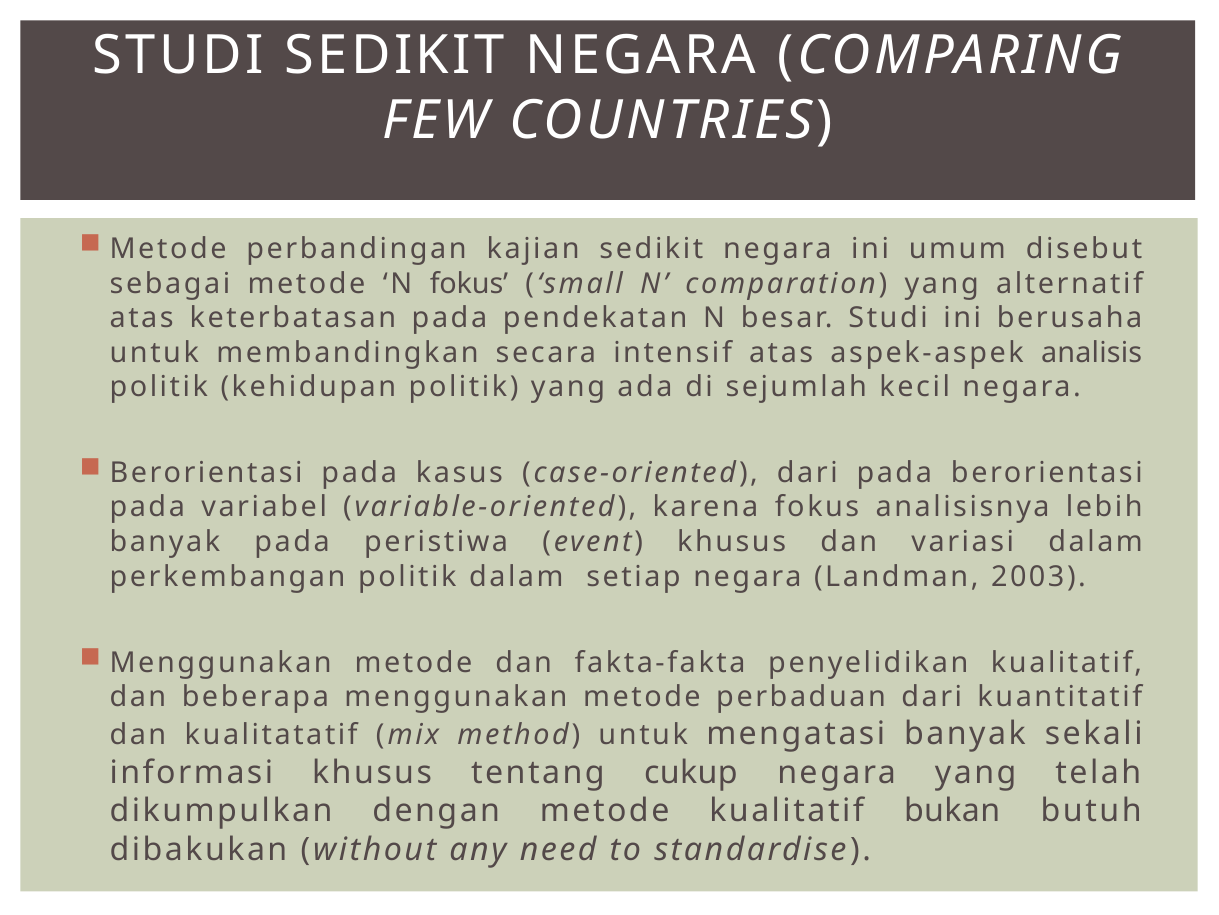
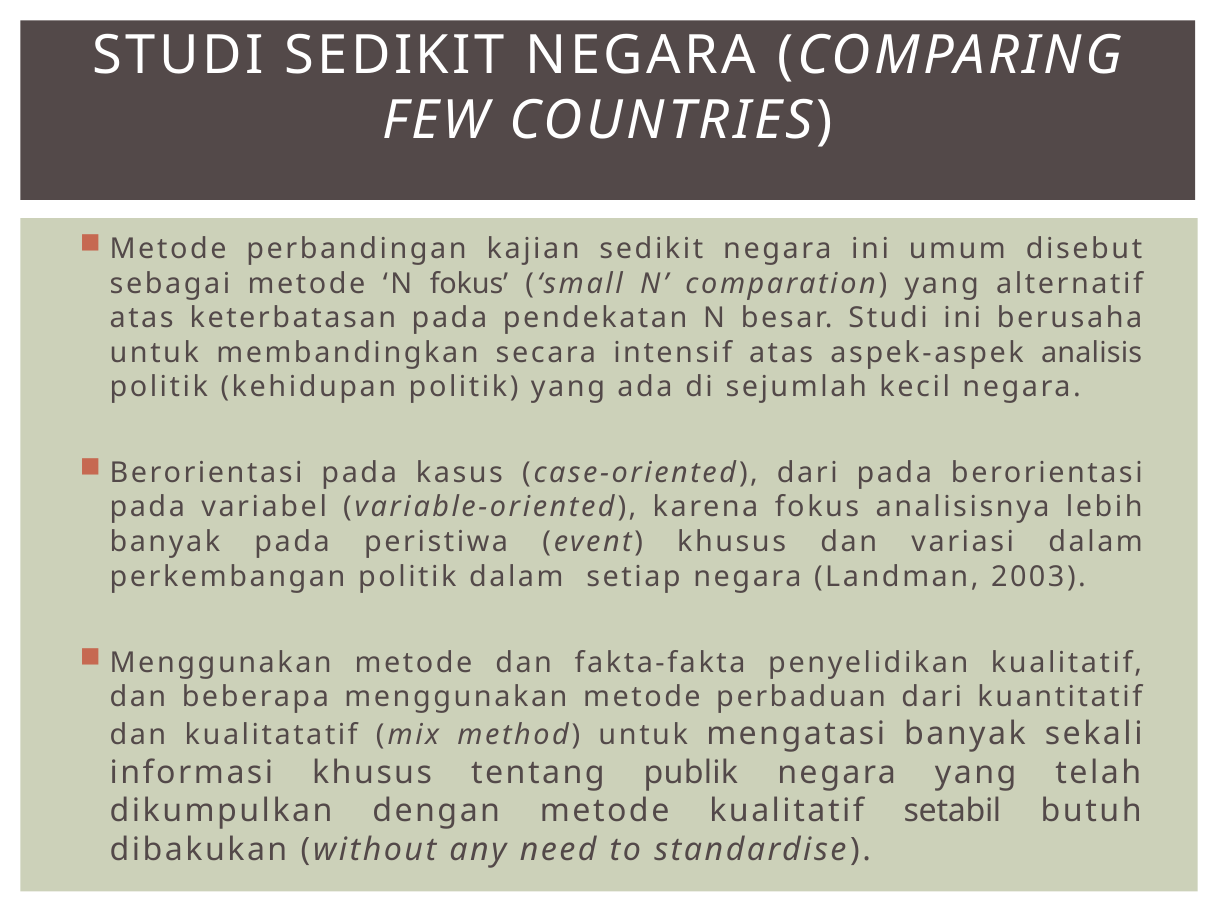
cukup: cukup -> publik
bukan: bukan -> setabil
